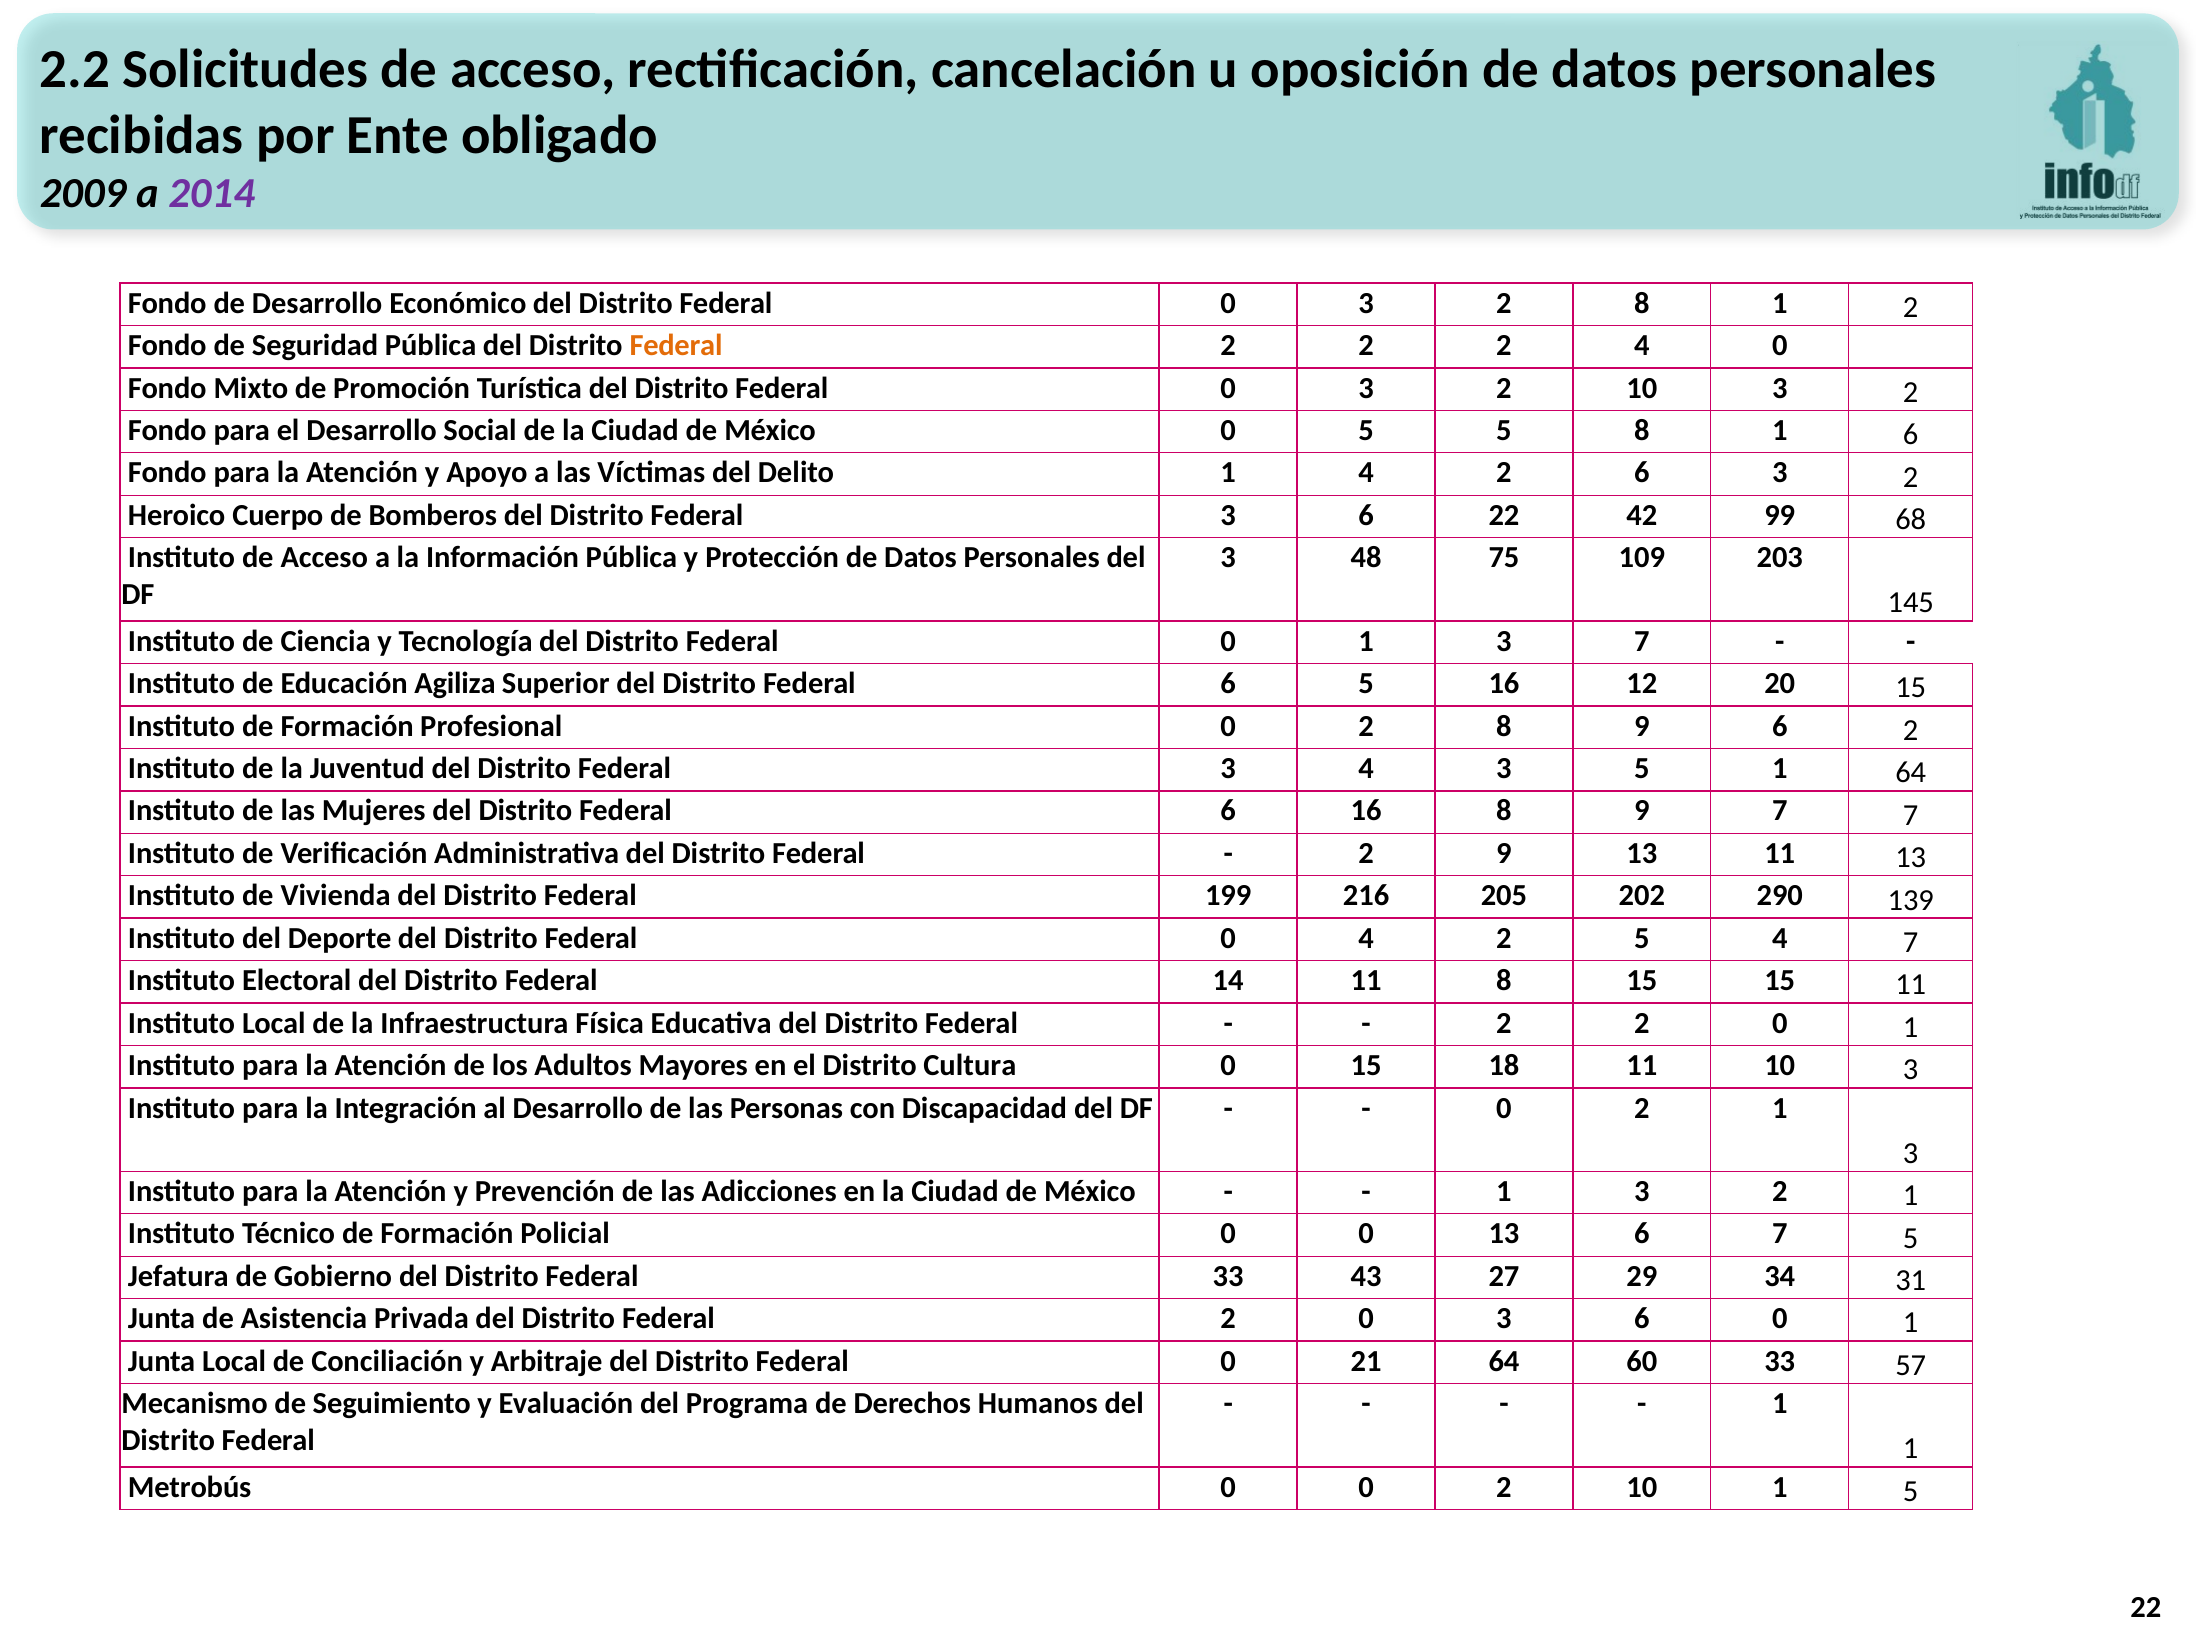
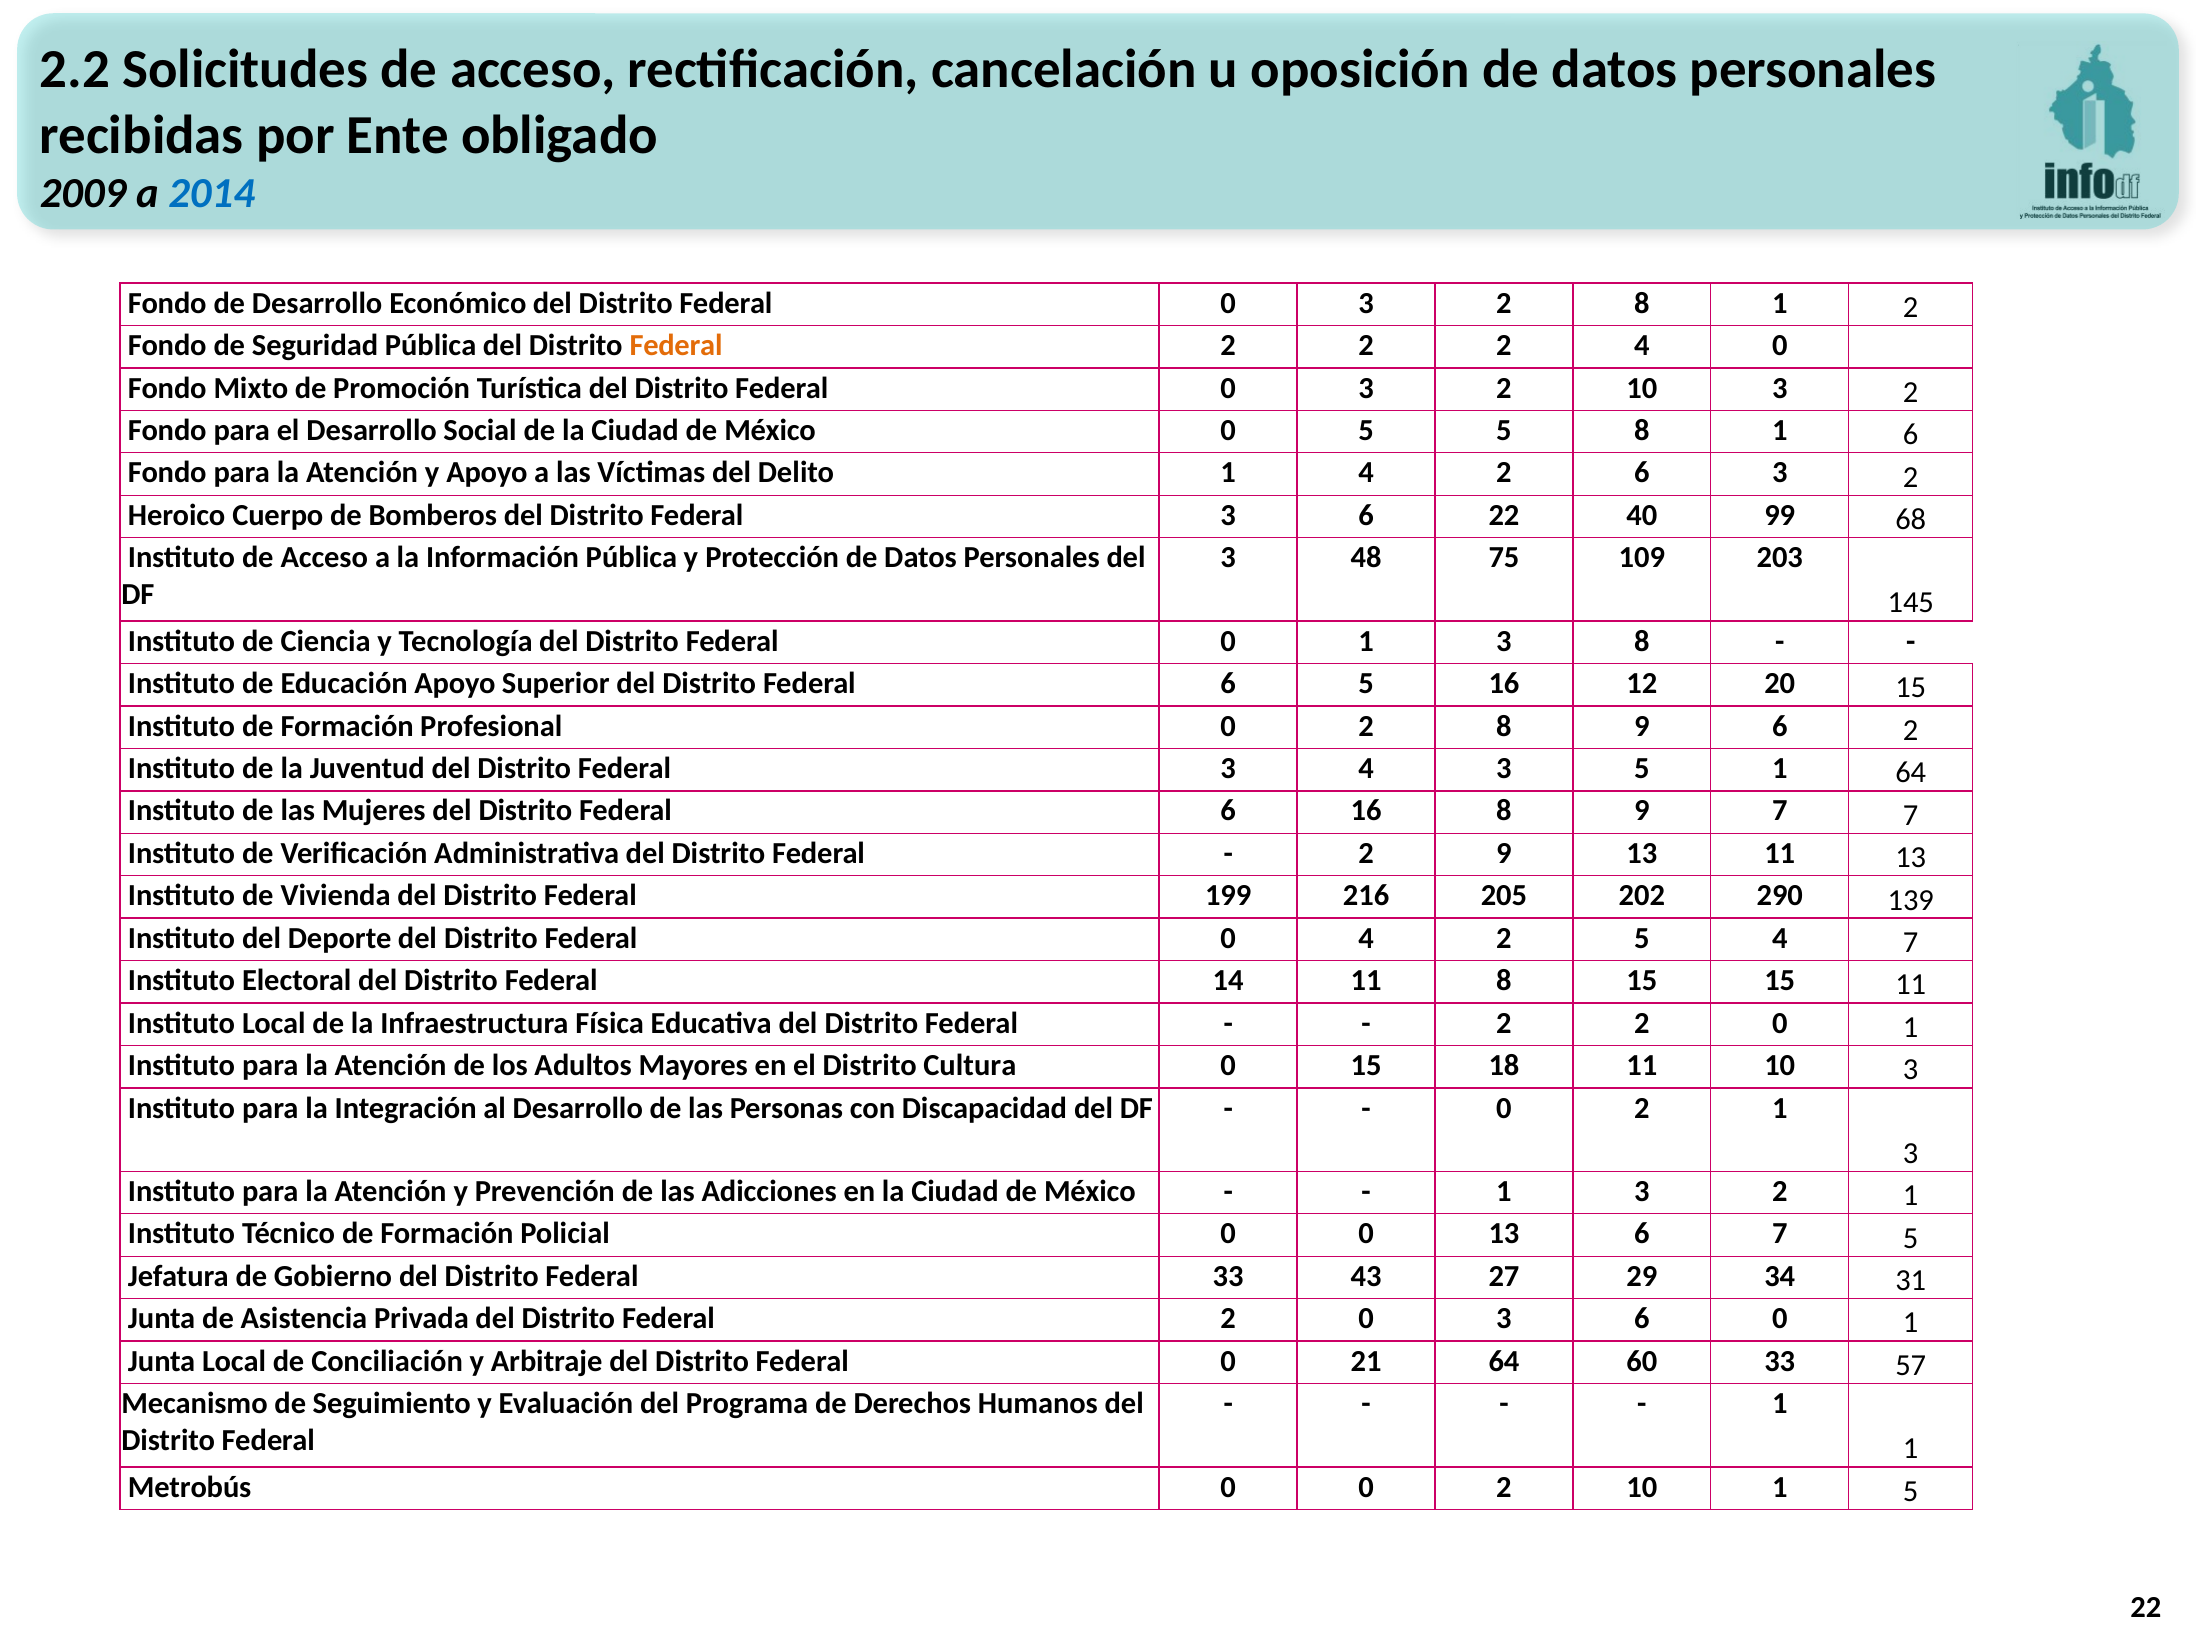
2014 colour: purple -> blue
42: 42 -> 40
3 7: 7 -> 8
Educación Agiliza: Agiliza -> Apoyo
